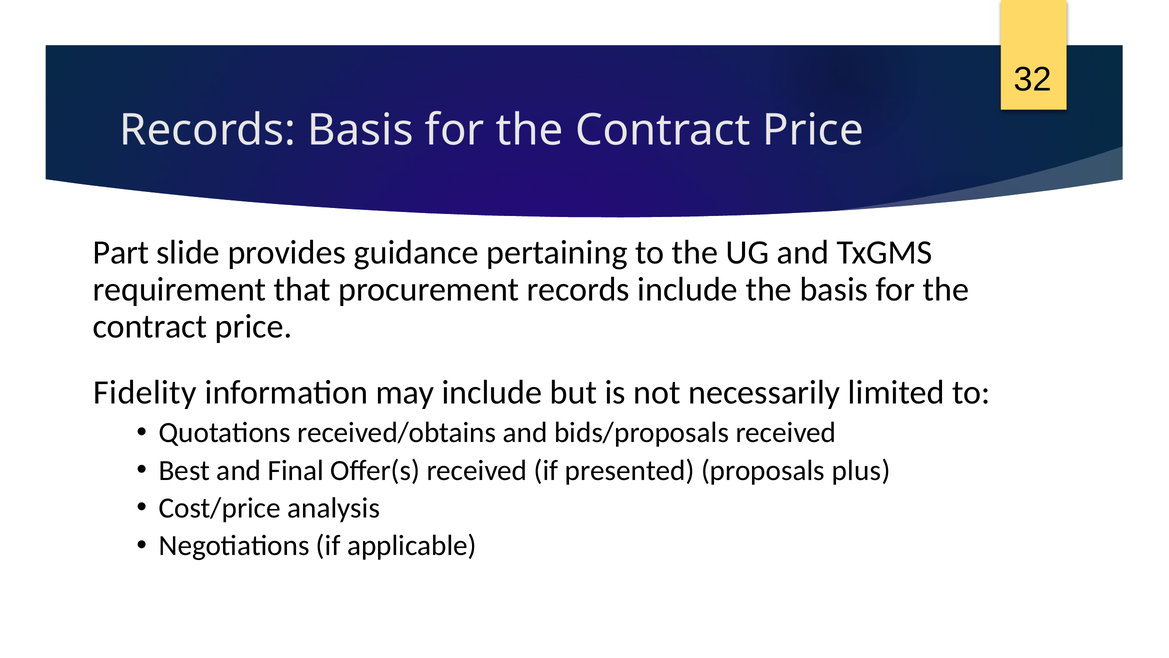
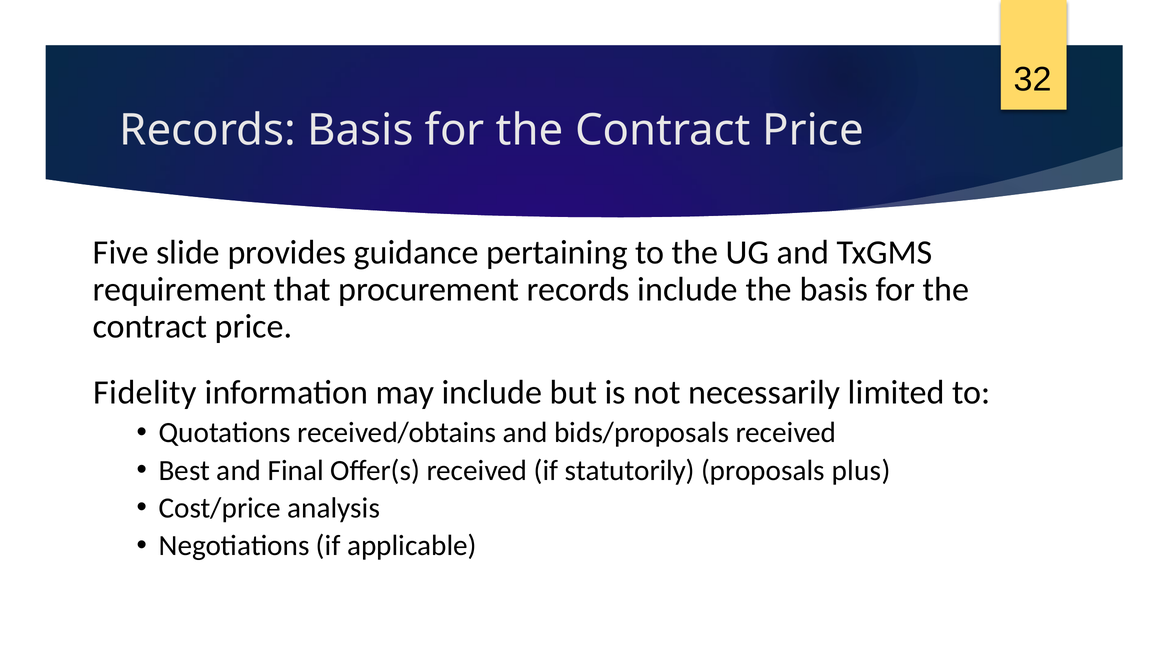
Part: Part -> Five
presented: presented -> statutorily
